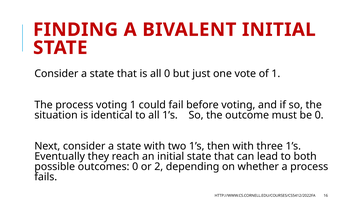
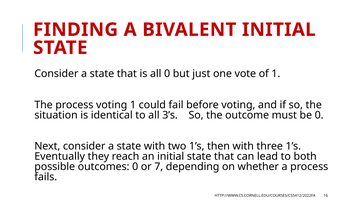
all 1’s: 1’s -> 3’s
2: 2 -> 7
